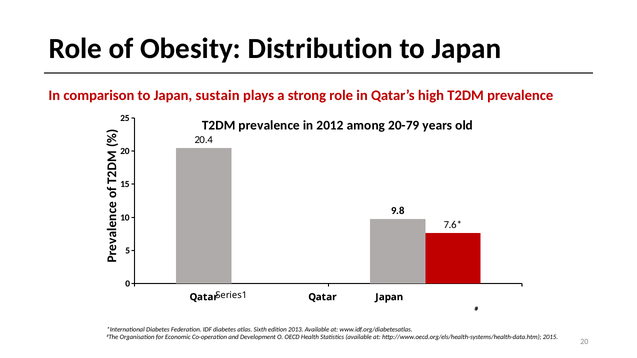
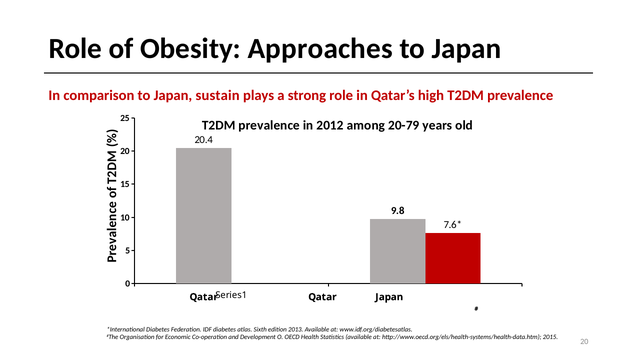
Distribution: Distribution -> Approaches
